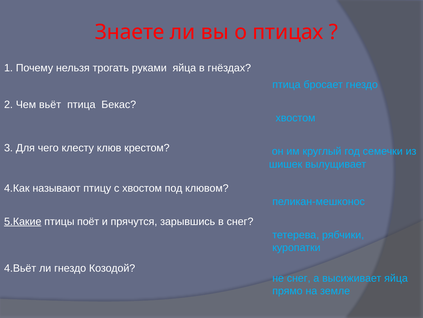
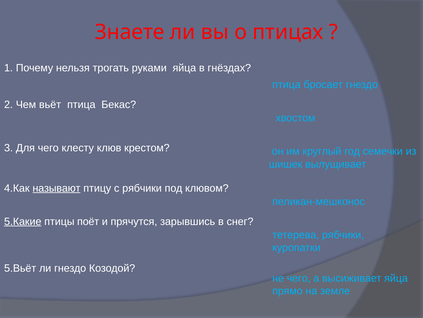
называют underline: none -> present
с хвостом: хвостом -> рябчики
4.Вьёт: 4.Вьёт -> 5.Вьёт
не снег: снег -> чего
